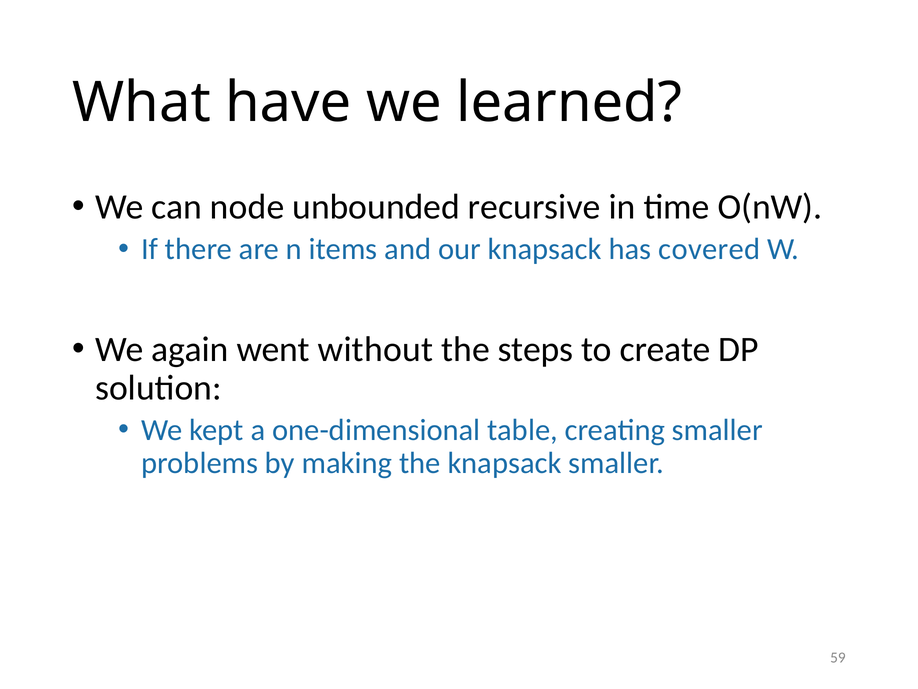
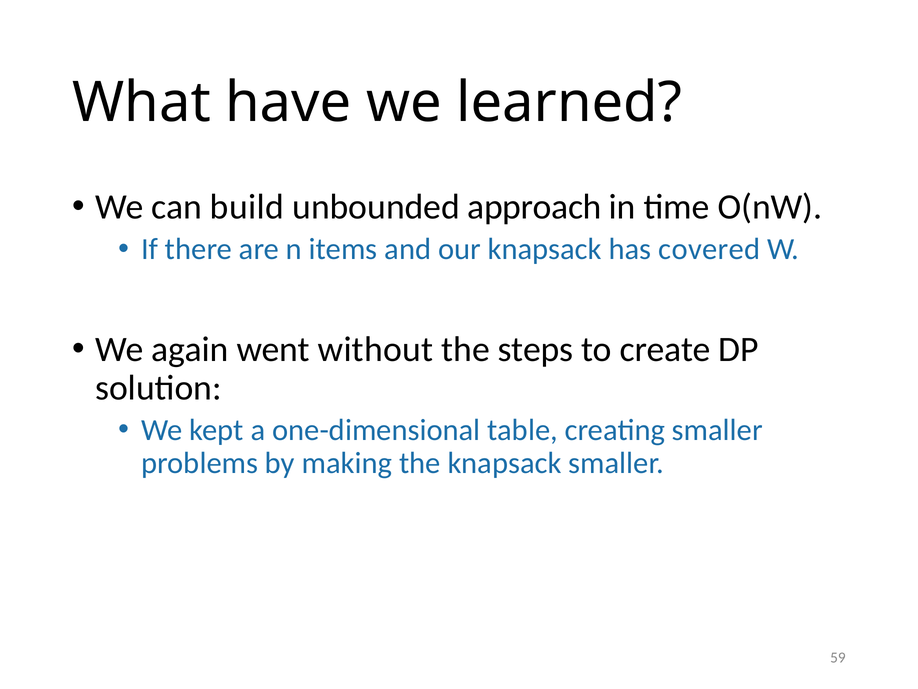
node: node -> build
recursive: recursive -> approach
